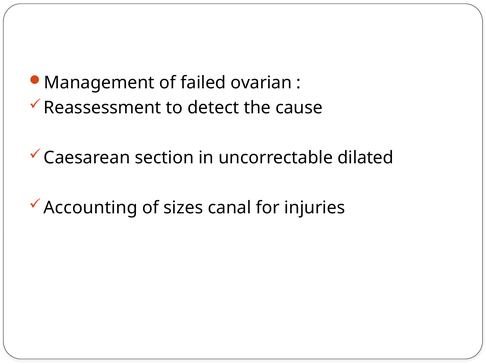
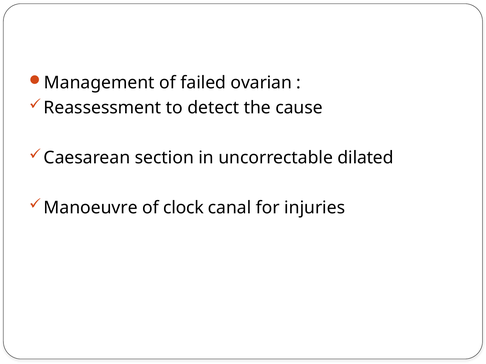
Accounting: Accounting -> Manoeuvre
sizes: sizes -> clock
